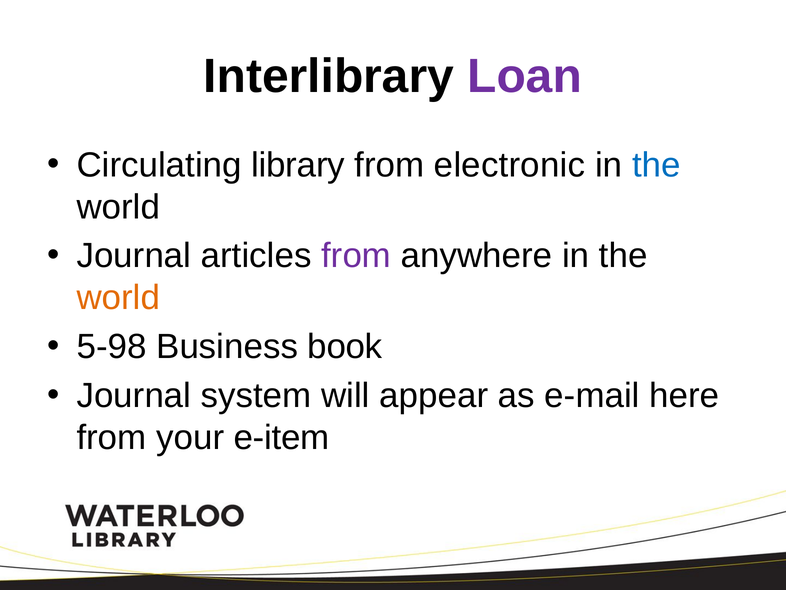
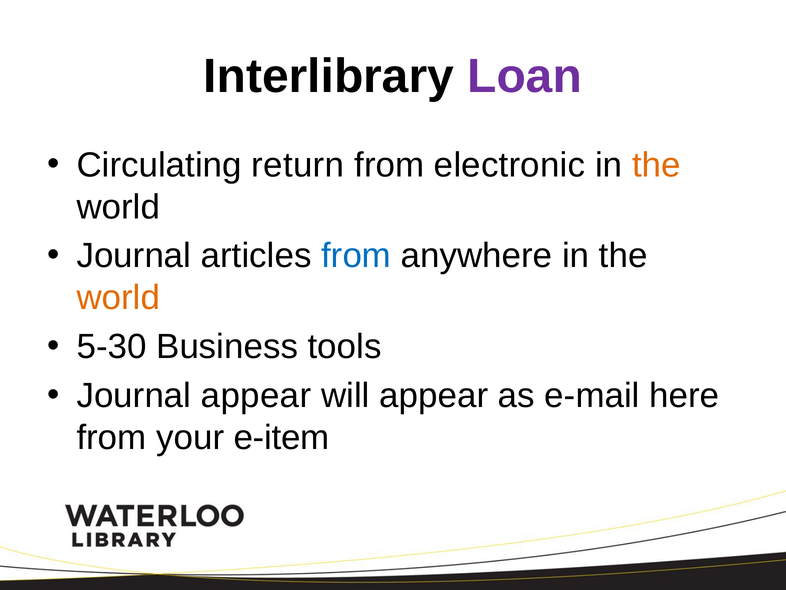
library: library -> return
the at (656, 165) colour: blue -> orange
from at (356, 256) colour: purple -> blue
5-98: 5-98 -> 5-30
book: book -> tools
Journal system: system -> appear
